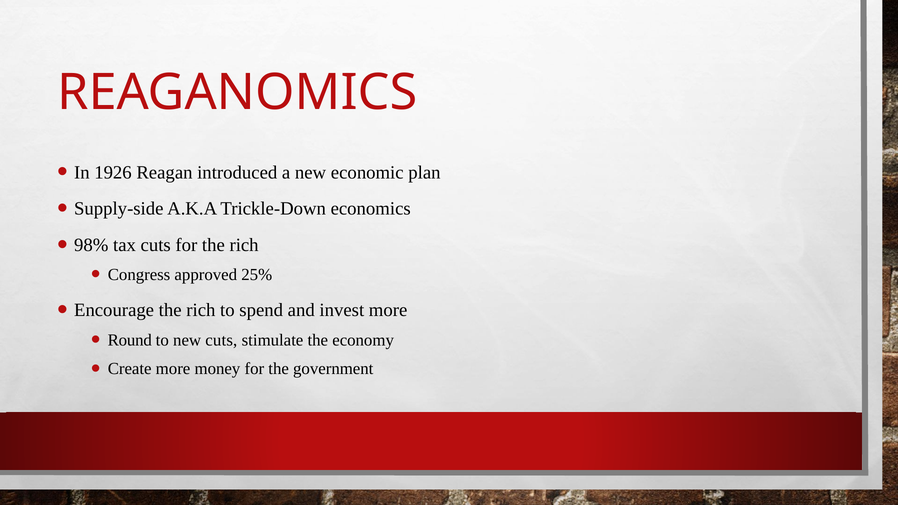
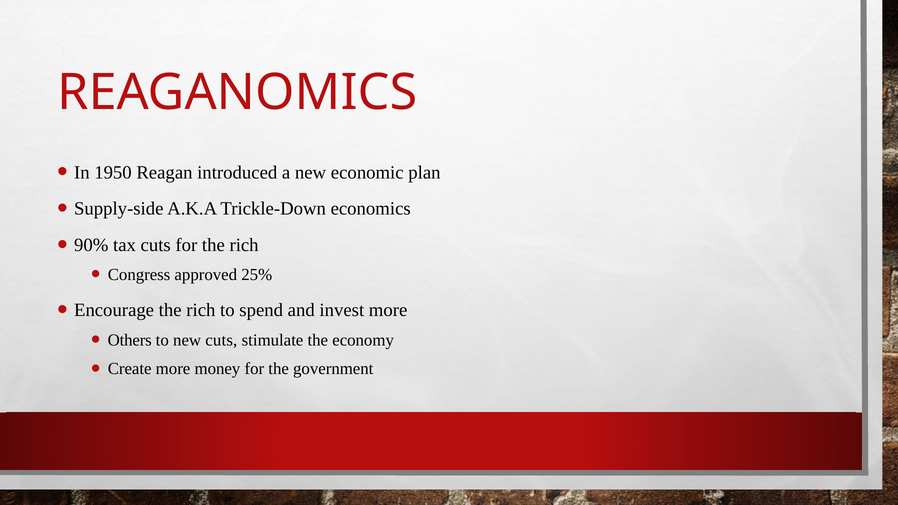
1926: 1926 -> 1950
98%: 98% -> 90%
Round: Round -> Others
